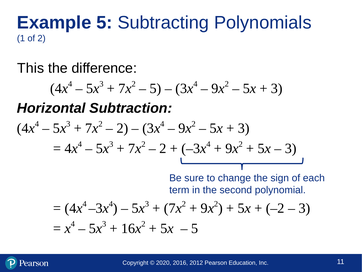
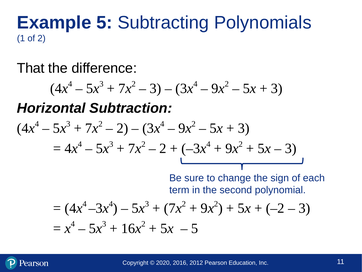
This: This -> That
5 at (156, 88): 5 -> 3
